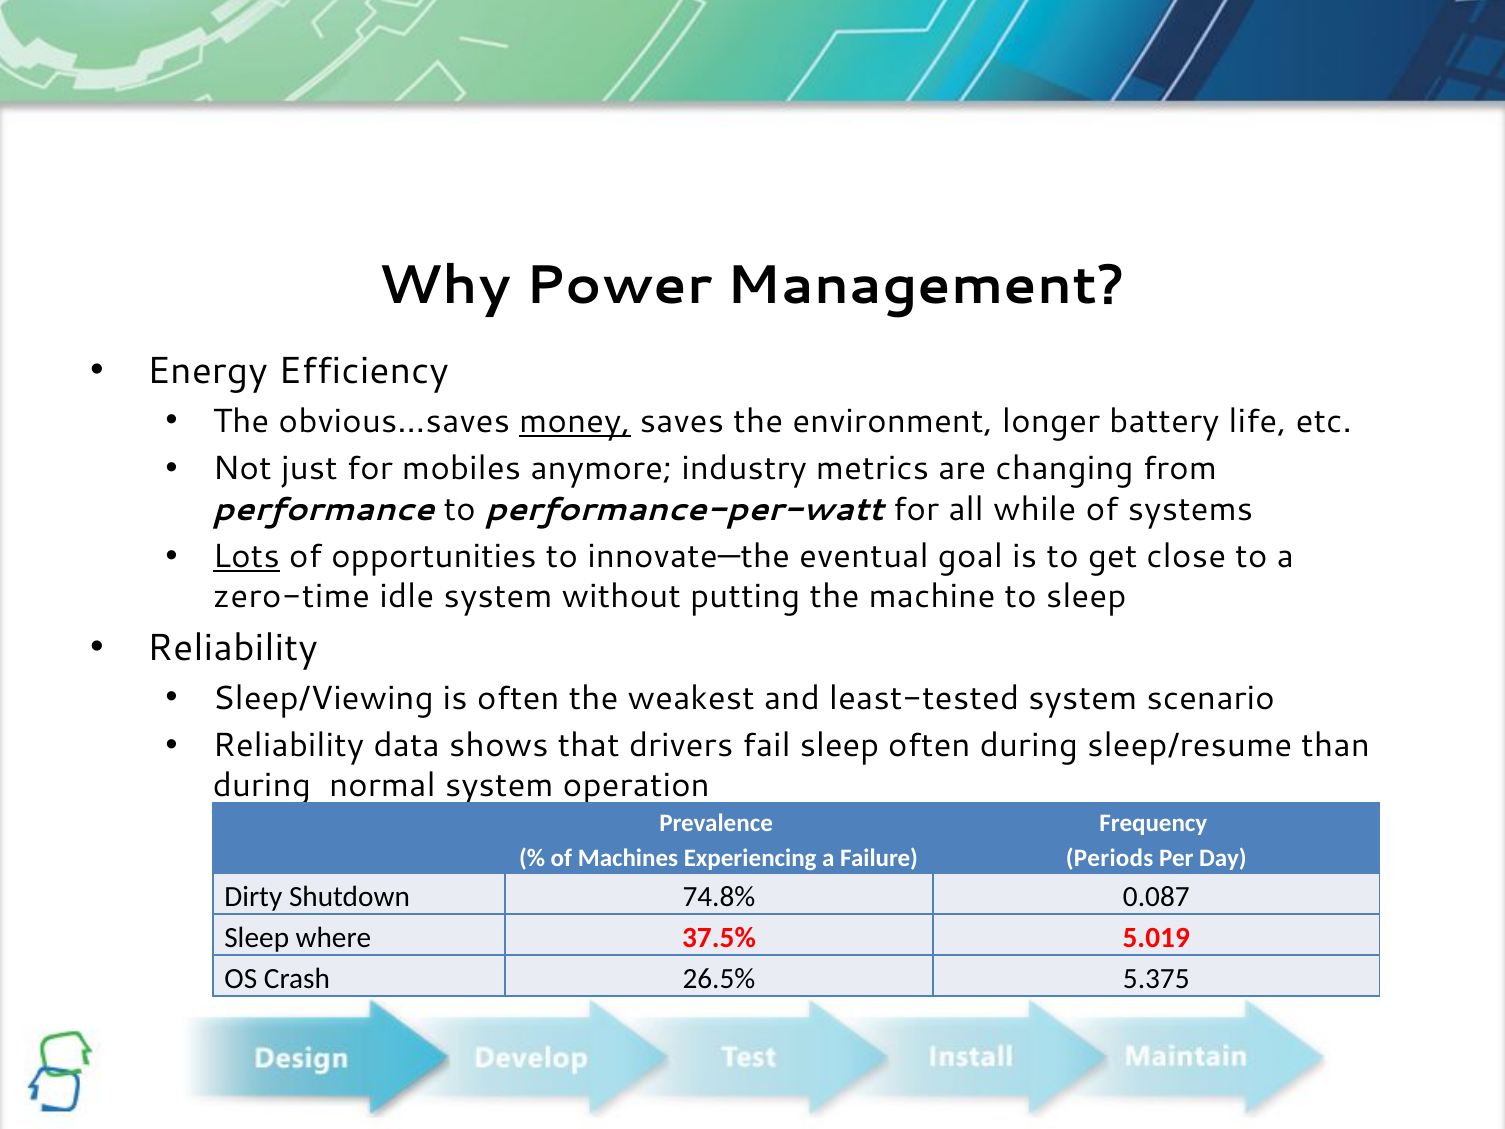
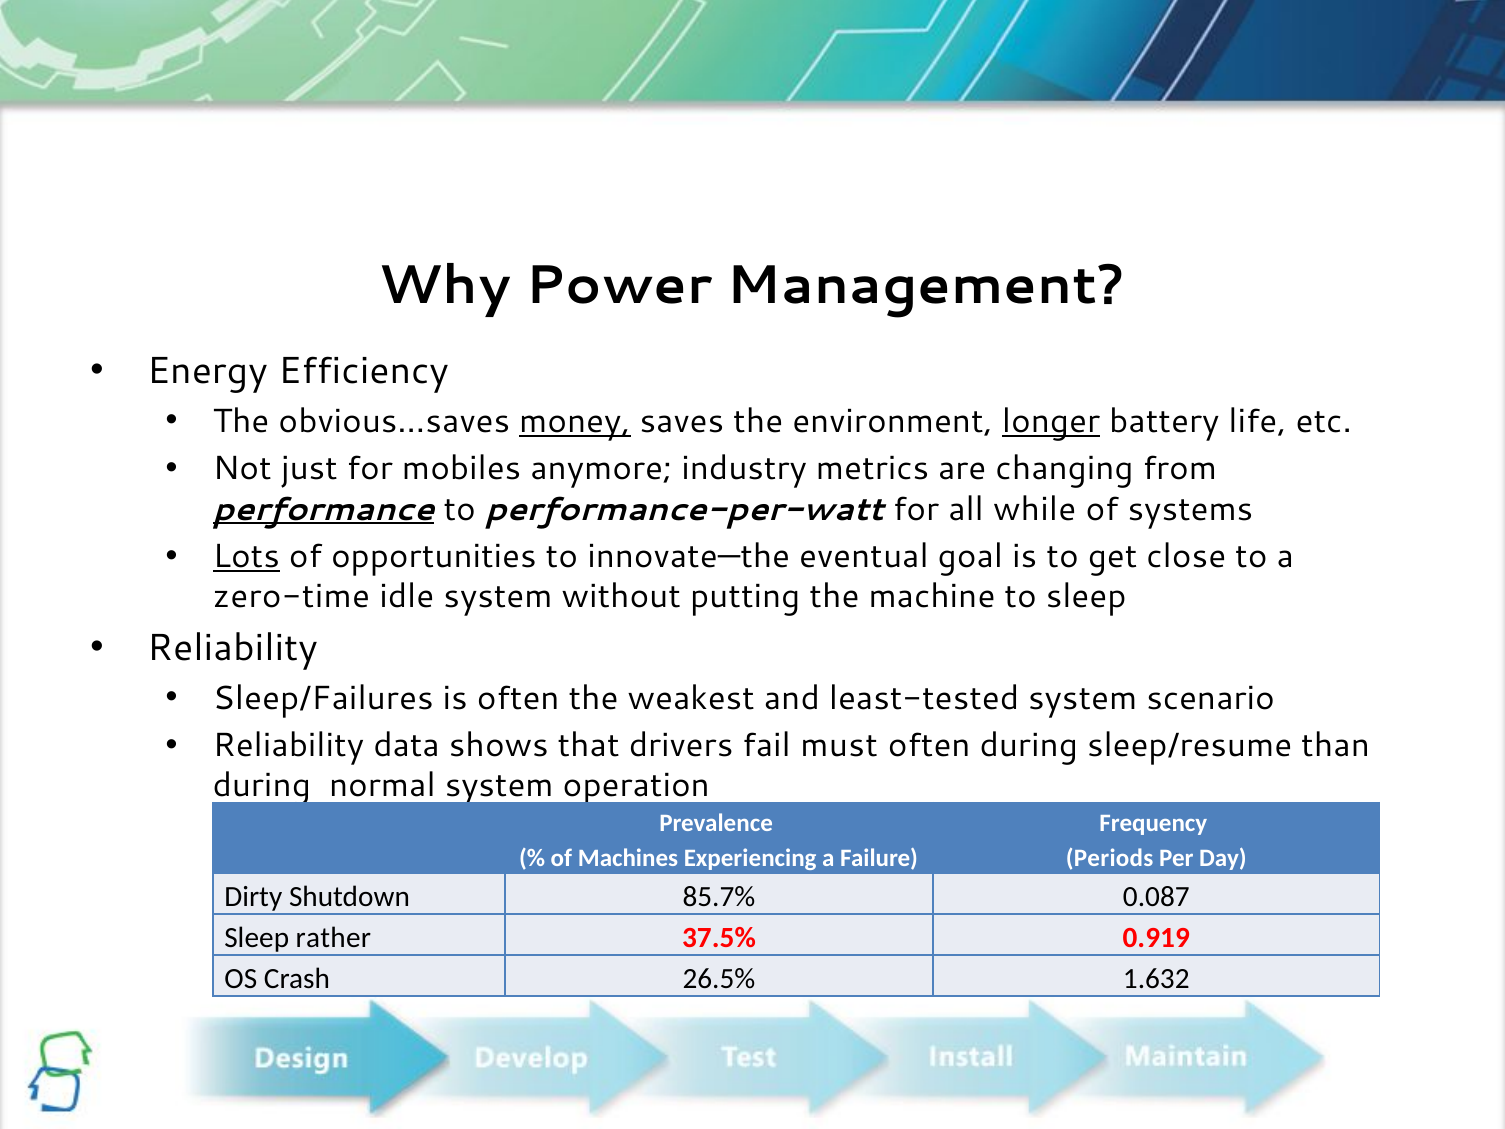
longer underline: none -> present
performance underline: none -> present
Sleep/Viewing: Sleep/Viewing -> Sleep/Failures
fail sleep: sleep -> must
74.8%: 74.8% -> 85.7%
where: where -> rather
5.019: 5.019 -> 0.919
5.375: 5.375 -> 1.632
